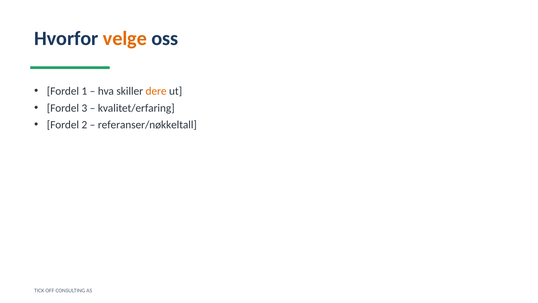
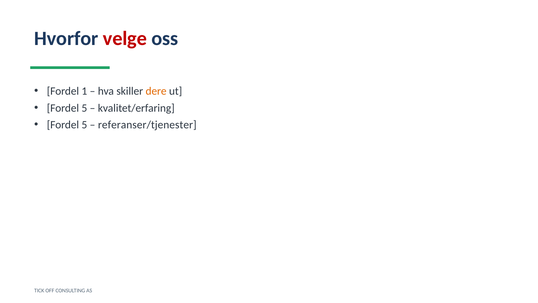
velge colour: orange -> red
3 at (84, 108): 3 -> 5
2 at (84, 125): 2 -> 5
referanser/nøkkeltall: referanser/nøkkeltall -> referanser/tjenester
